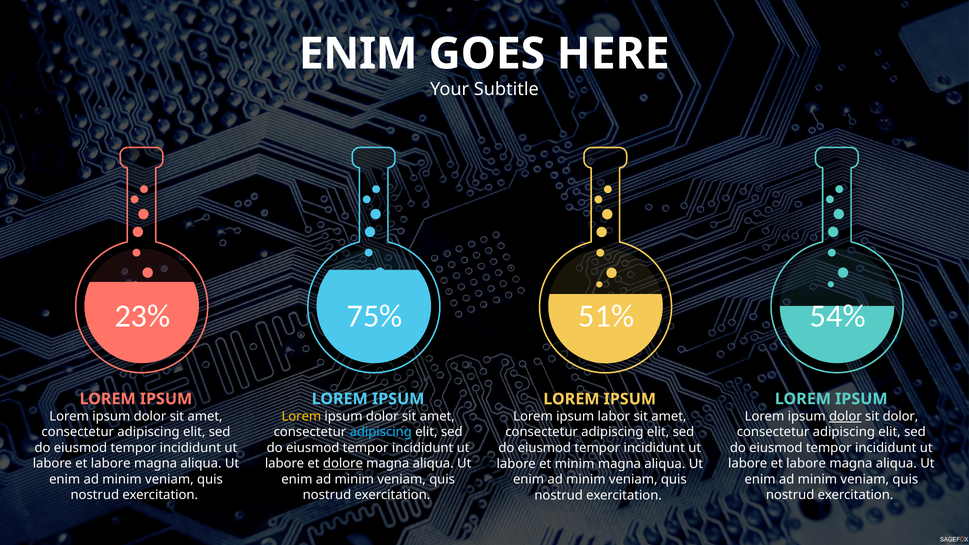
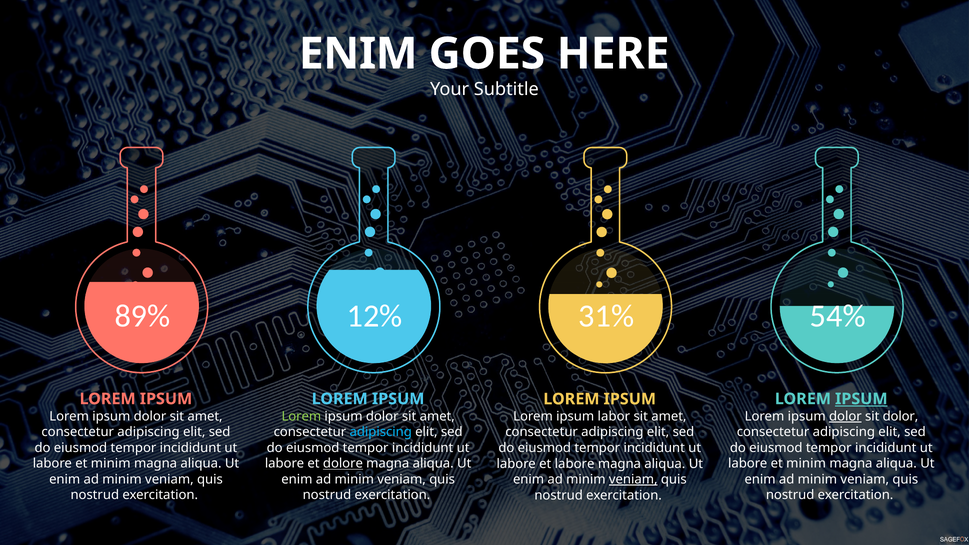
23%: 23% -> 89%
75%: 75% -> 12%
51%: 51% -> 31%
IPSUM at (861, 399) underline: none -> present
Lorem at (301, 416) colour: yellow -> light green
labore at (111, 464): labore -> minim
labore at (806, 464): labore -> minim
et minim: minim -> labore
veniam at (633, 479) underline: none -> present
